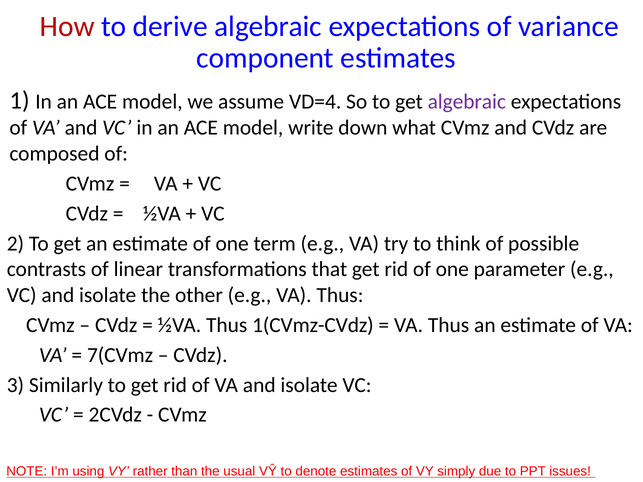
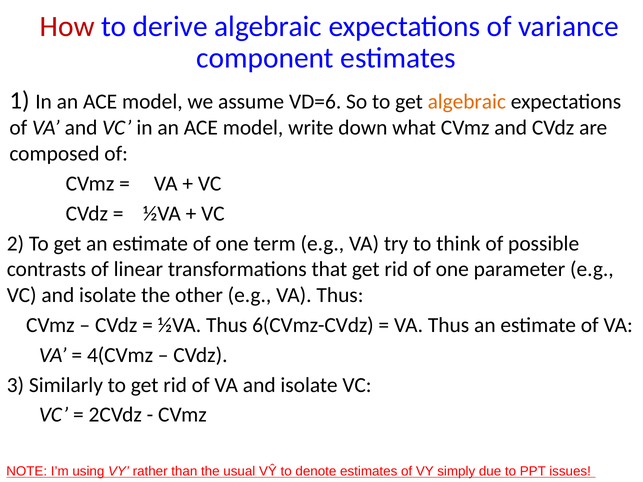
VD=4: VD=4 -> VD=6
algebraic at (467, 102) colour: purple -> orange
1(CVmz-CVdz: 1(CVmz-CVdz -> 6(CVmz-CVdz
7(CVmz: 7(CVmz -> 4(CVmz
